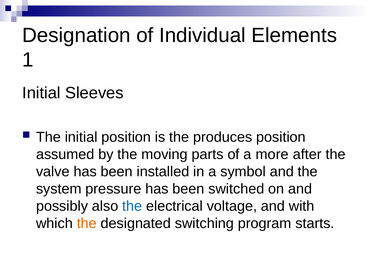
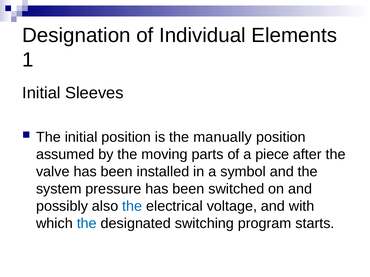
produces: produces -> manually
more: more -> piece
the at (87, 224) colour: orange -> blue
